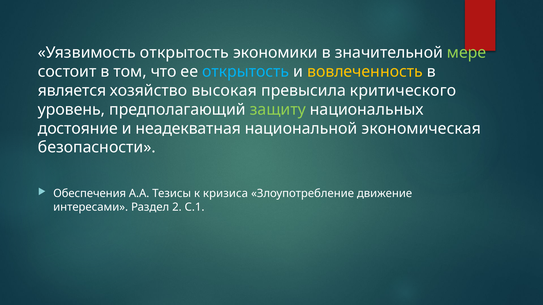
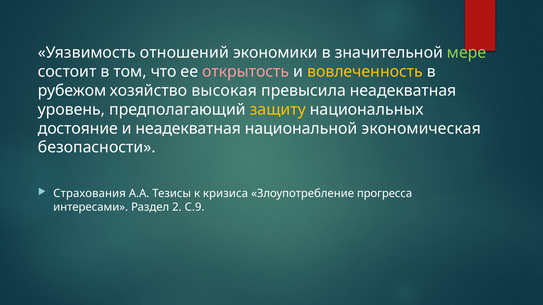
Уязвимость открытость: открытость -> отношений
открытость at (246, 72) colour: light blue -> pink
является: является -> рубежом
превысила критического: критического -> неадекватная
защиту colour: light green -> yellow
Обеспечения: Обеспечения -> Страхования
движение: движение -> прогресса
С.1: С.1 -> С.9
